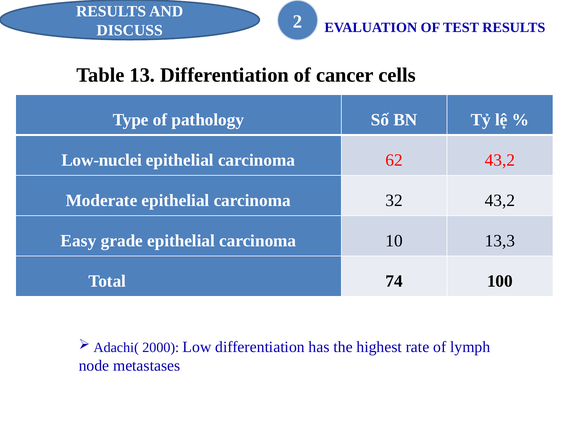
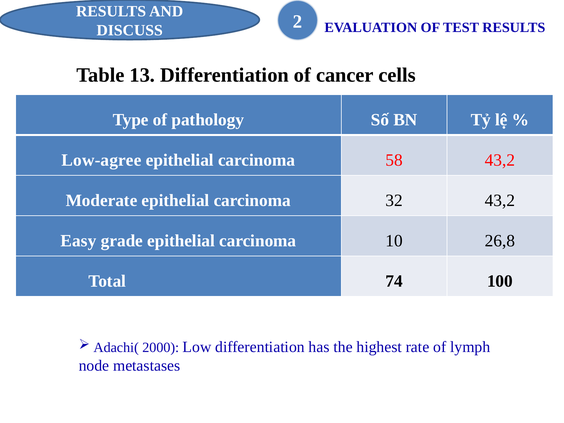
Low-nuclei: Low-nuclei -> Low-agree
62: 62 -> 58
13,3: 13,3 -> 26,8
